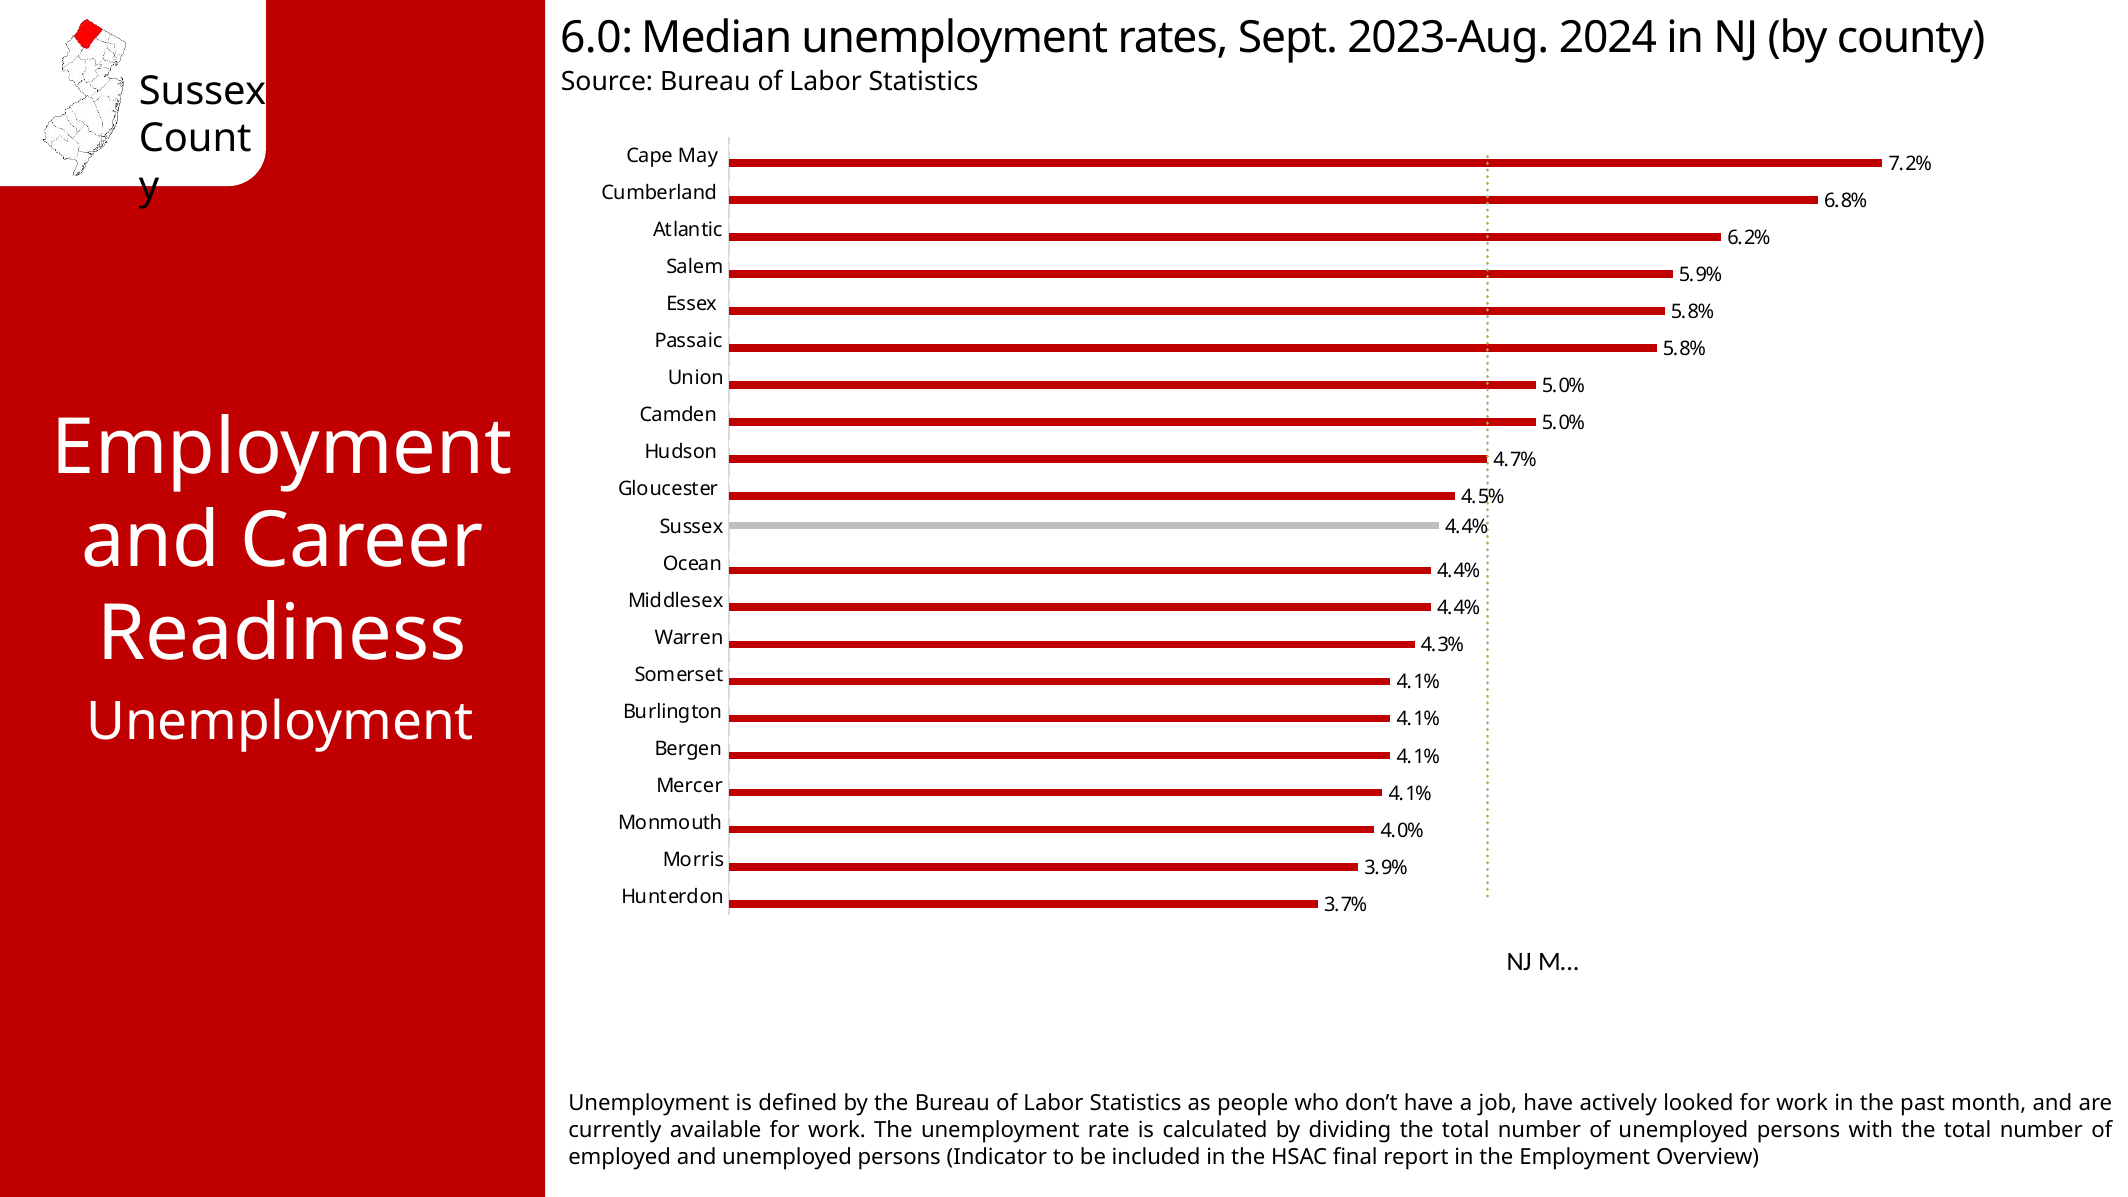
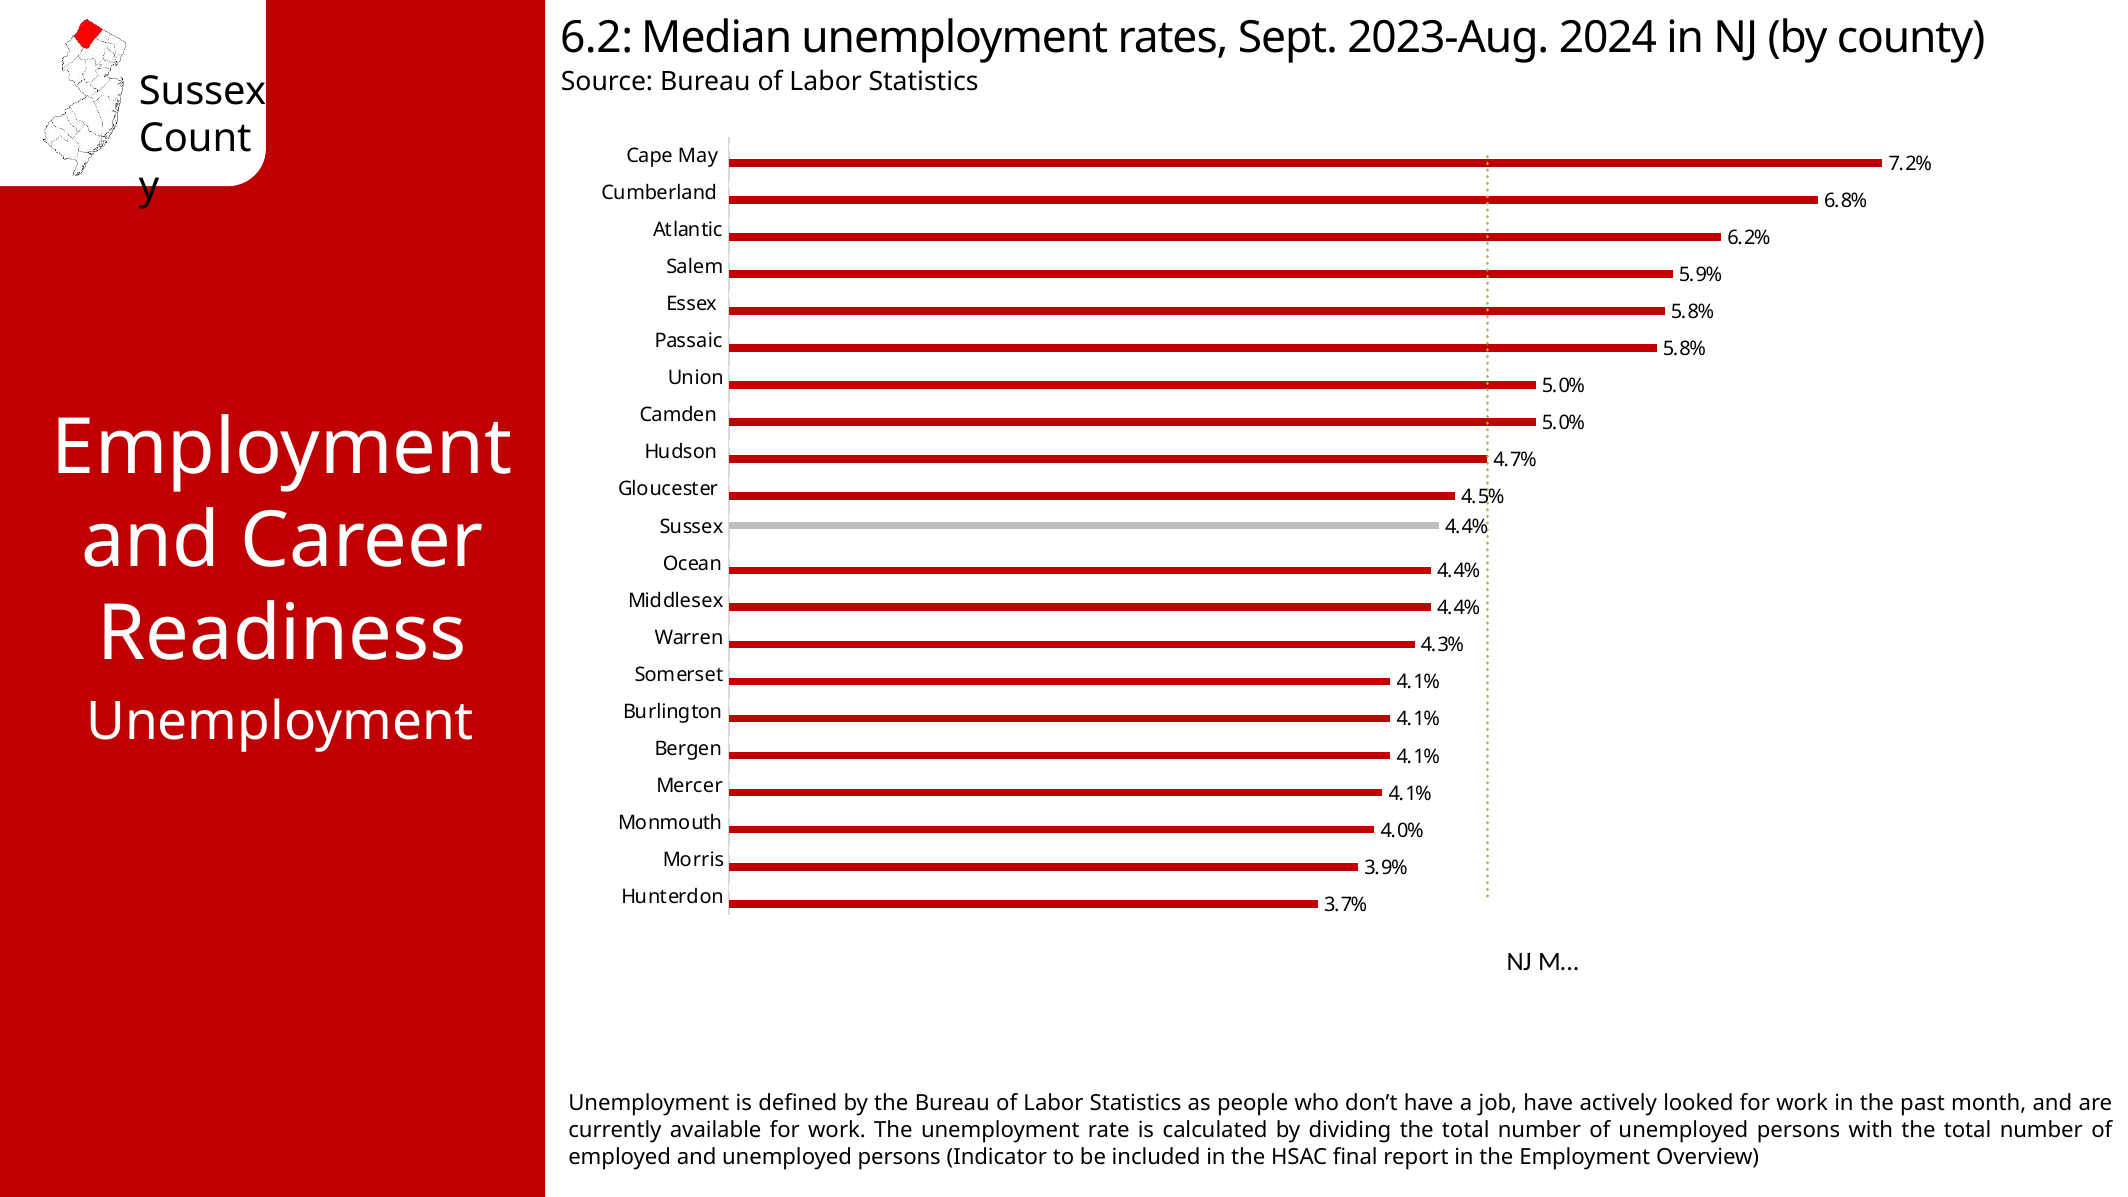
6.0: 6.0 -> 6.2
